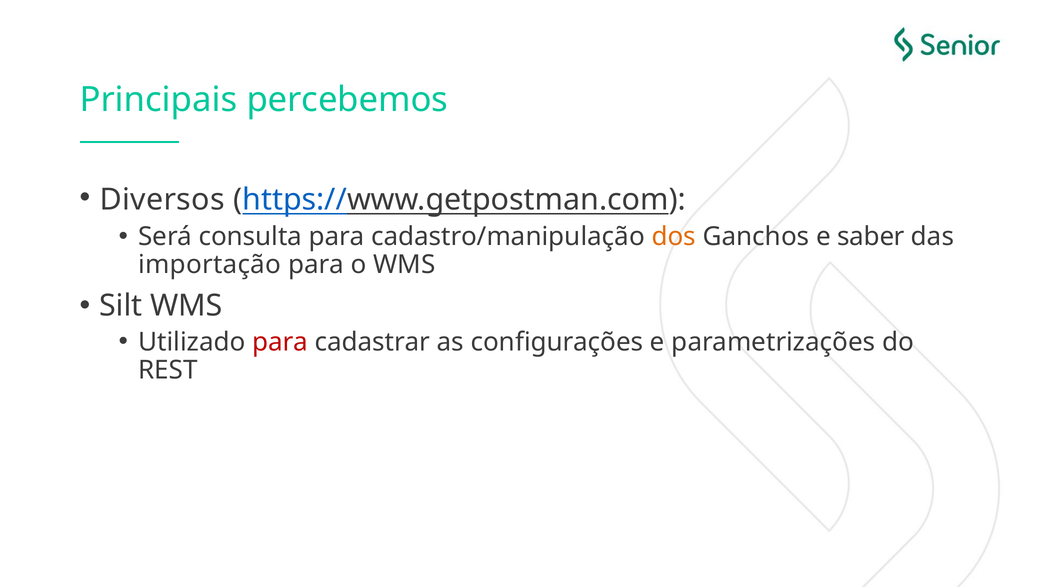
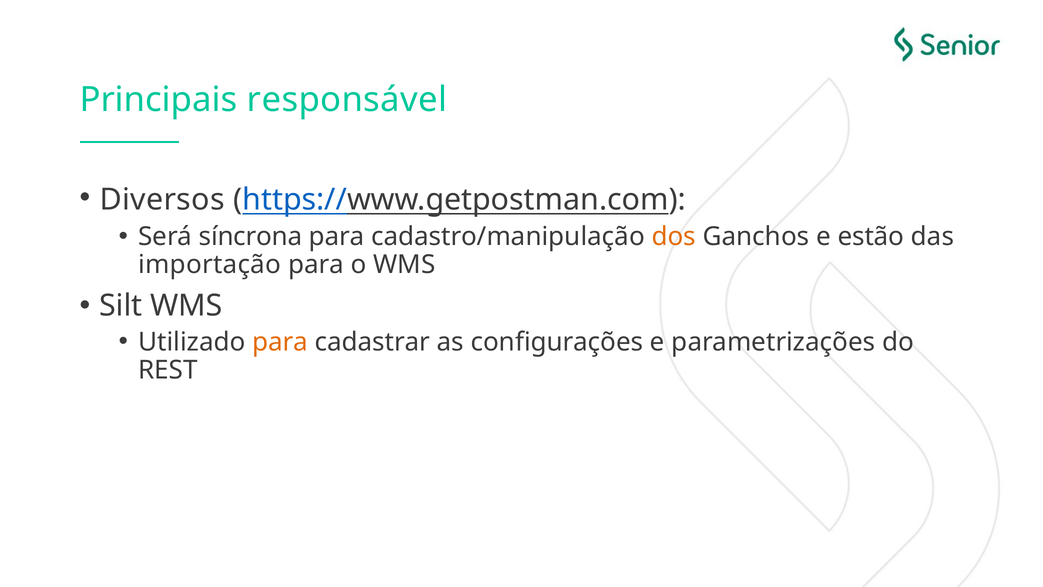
percebemos: percebemos -> responsável
consulta: consulta -> síncrona
saber: saber -> estão
para at (280, 342) colour: red -> orange
